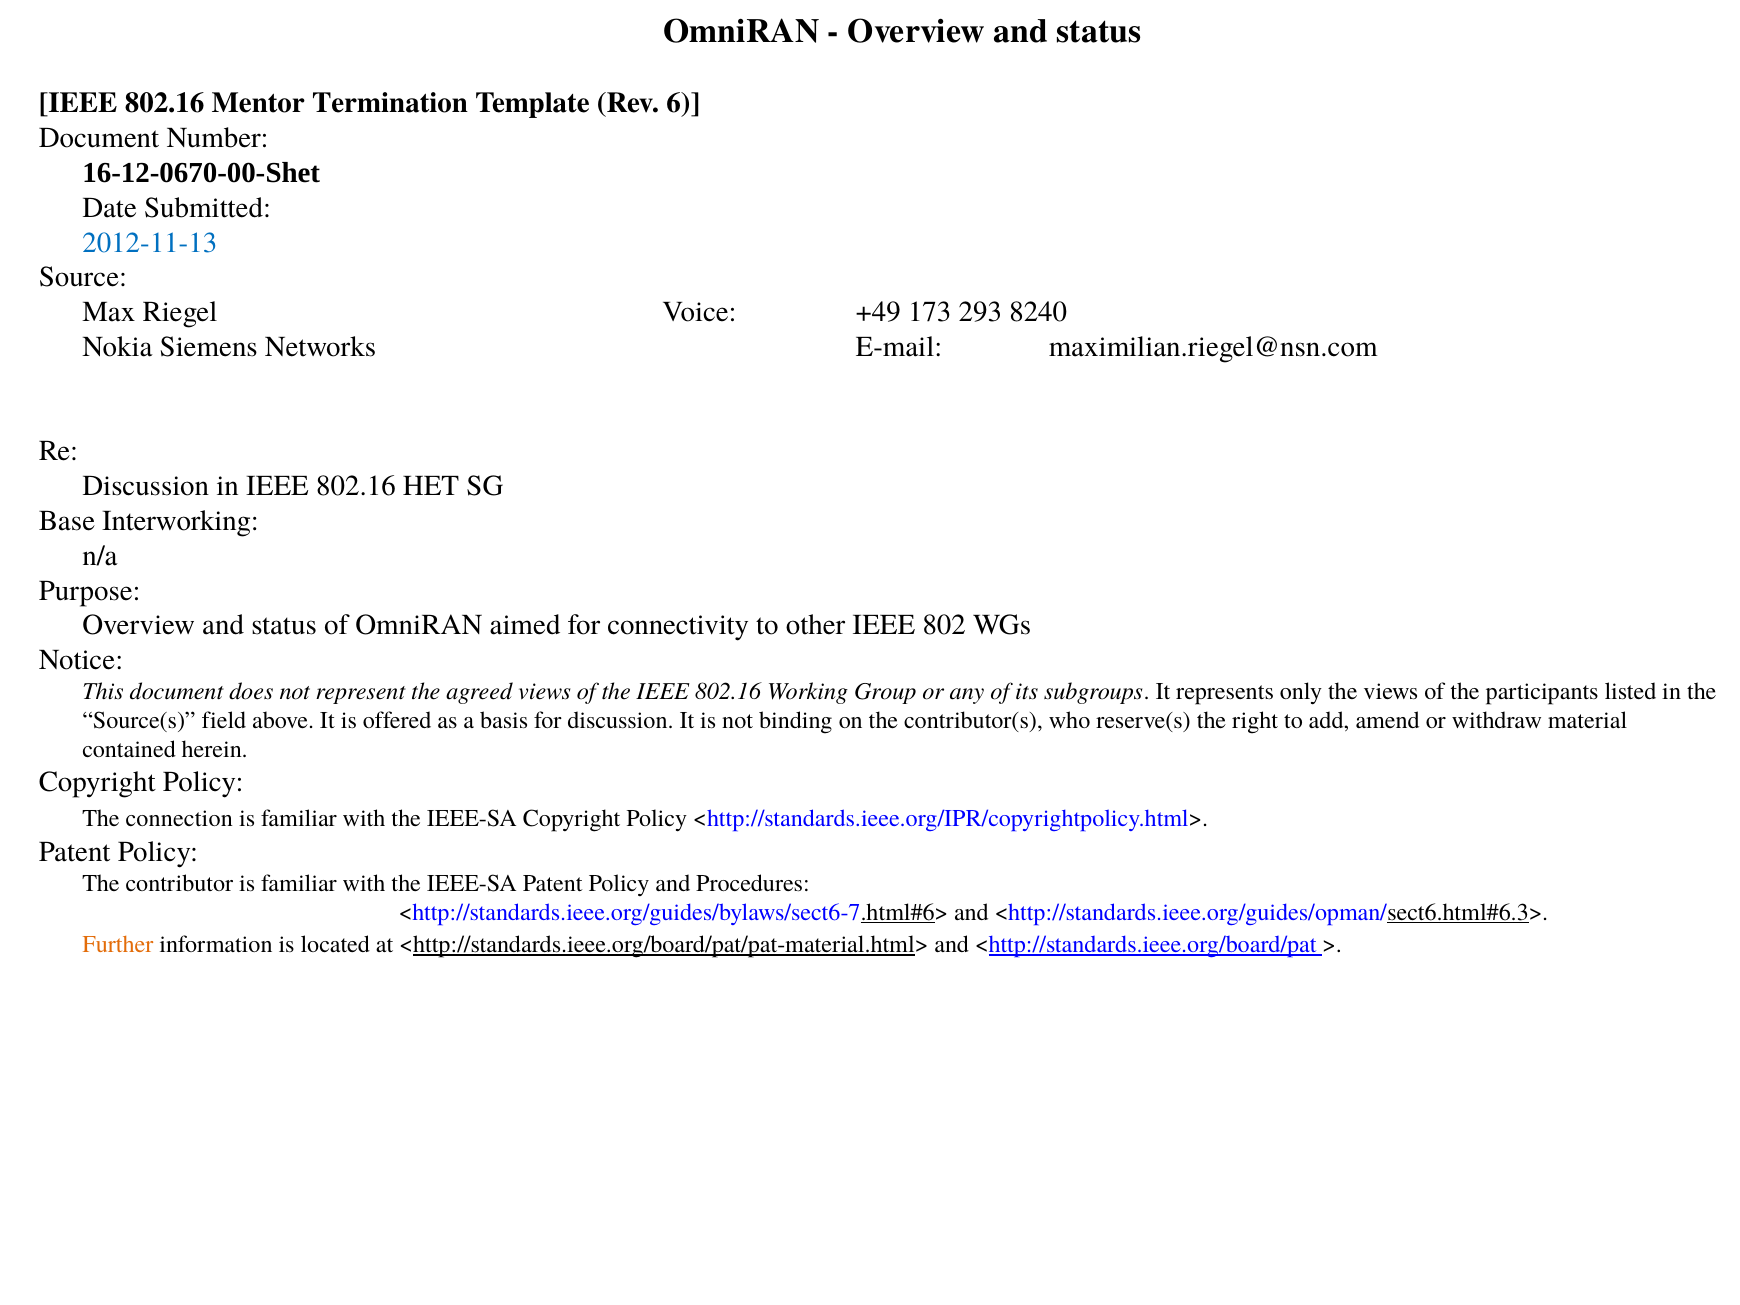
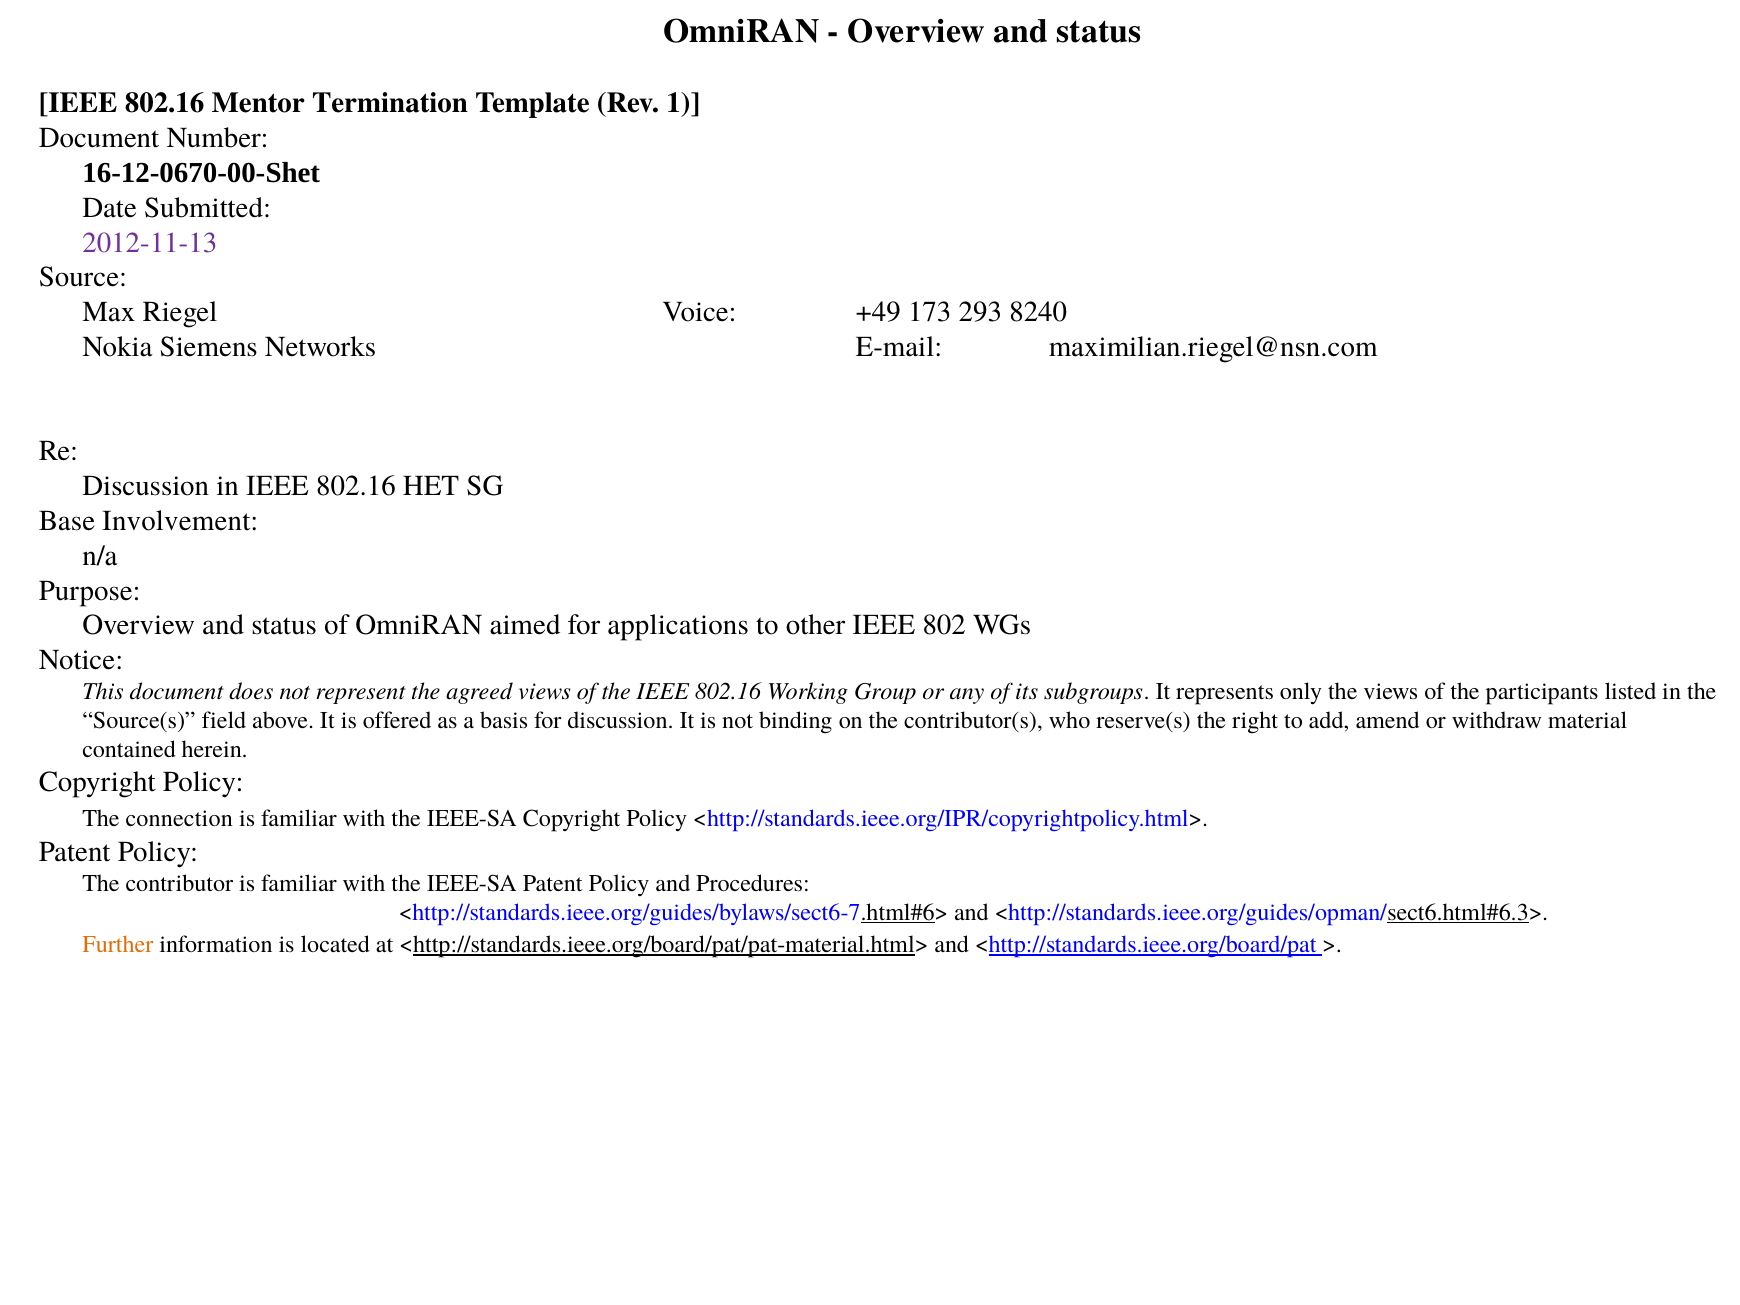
6: 6 -> 1
2012-11-13 colour: blue -> purple
Interworking: Interworking -> Involvement
connectivity: connectivity -> applications
